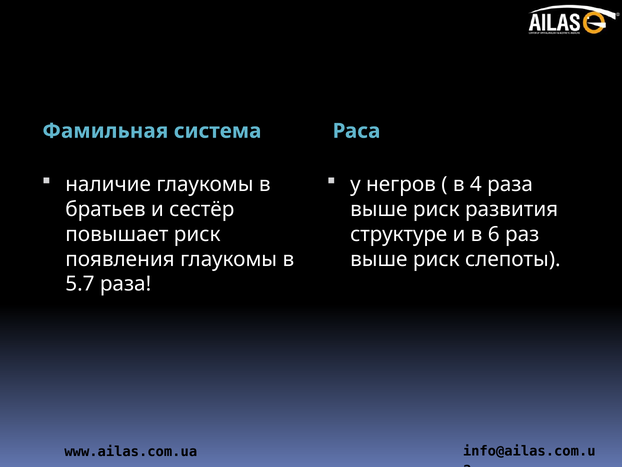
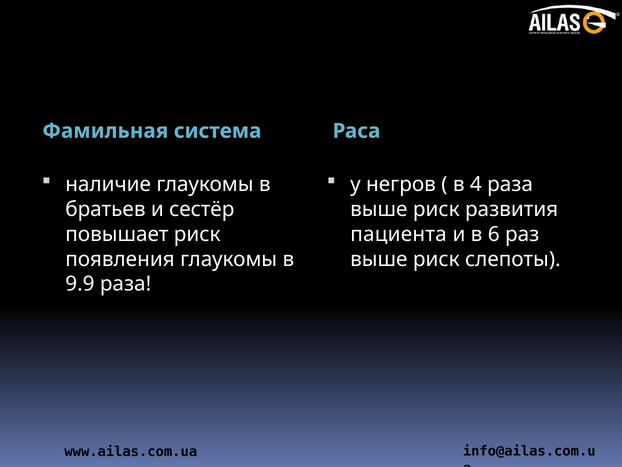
структуре: структуре -> пациента
5.7: 5.7 -> 9.9
